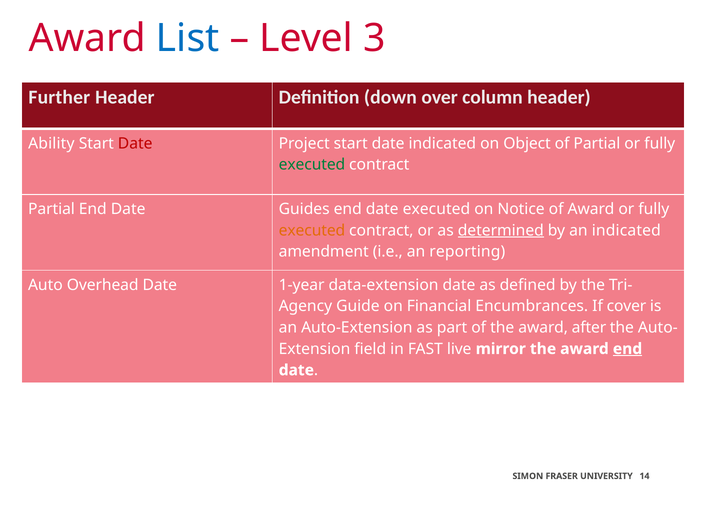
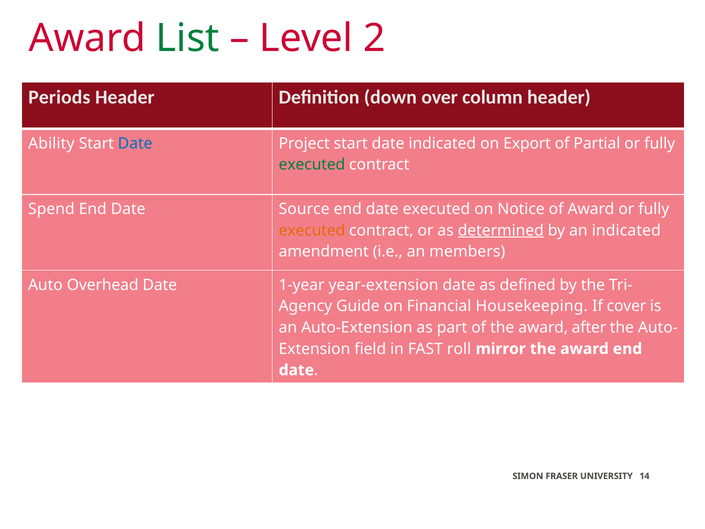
List colour: blue -> green
3: 3 -> 2
Further: Further -> Periods
Date at (135, 143) colour: red -> blue
Object: Object -> Export
Partial at (51, 209): Partial -> Spend
Guides: Guides -> Source
reporting: reporting -> members
data-extension: data-extension -> year-extension
Encumbrances: Encumbrances -> Housekeeping
live: live -> roll
end at (628, 349) underline: present -> none
